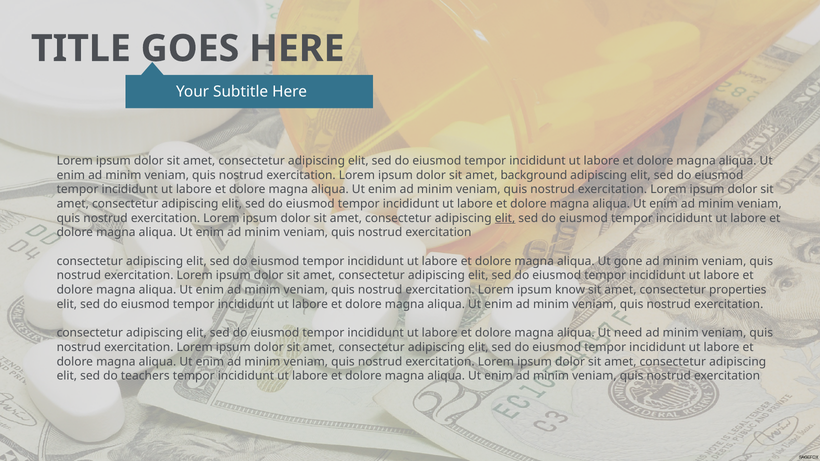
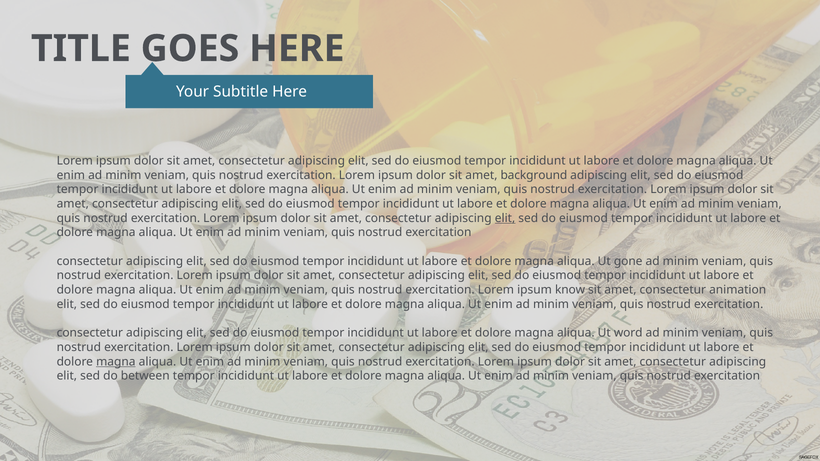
properties: properties -> animation
need: need -> word
magna at (116, 362) underline: none -> present
teachers: teachers -> between
